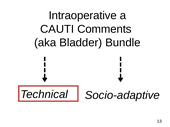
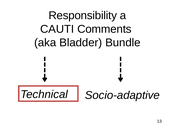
Intraoperative: Intraoperative -> Responsibility
